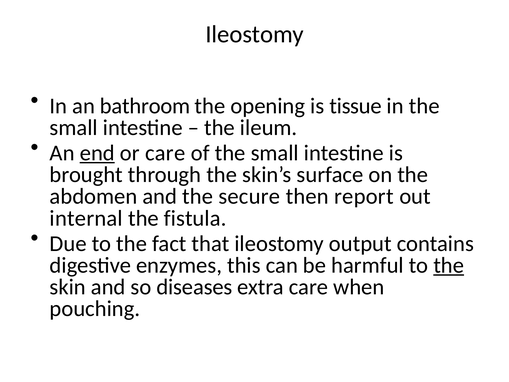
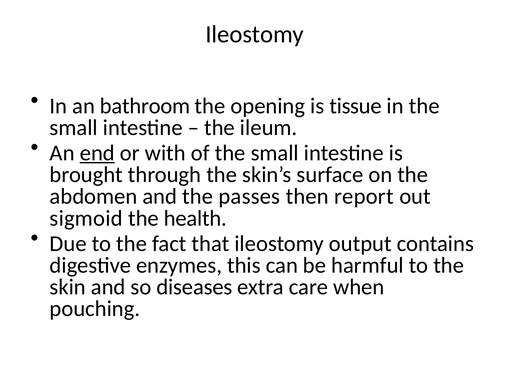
or care: care -> with
secure: secure -> passes
internal: internal -> sigmoid
fistula: fistula -> health
the at (449, 265) underline: present -> none
